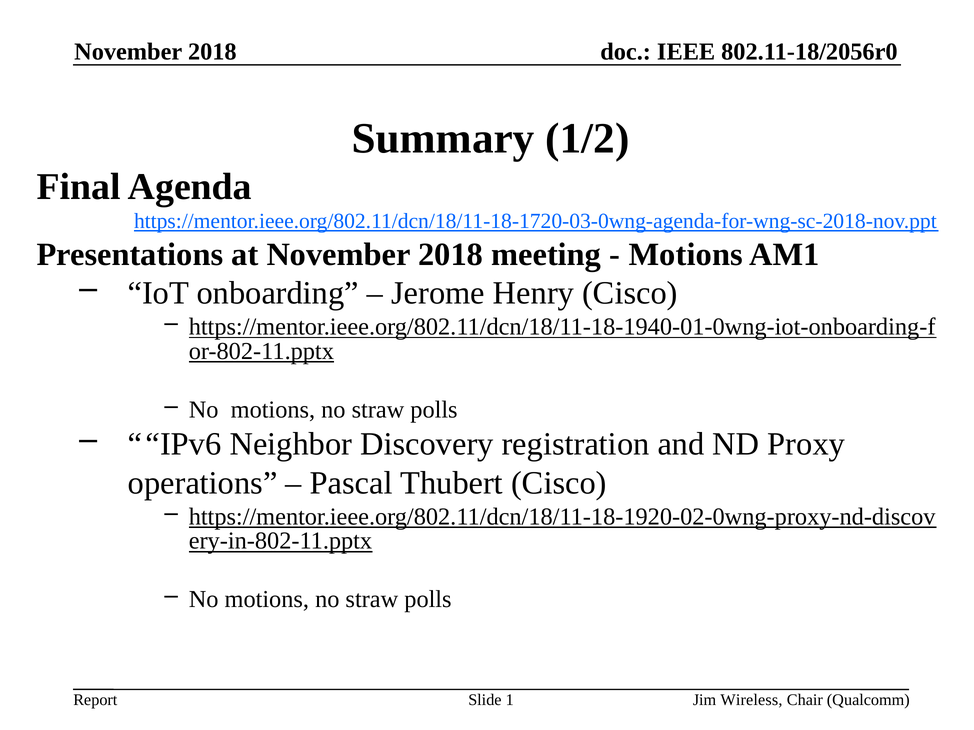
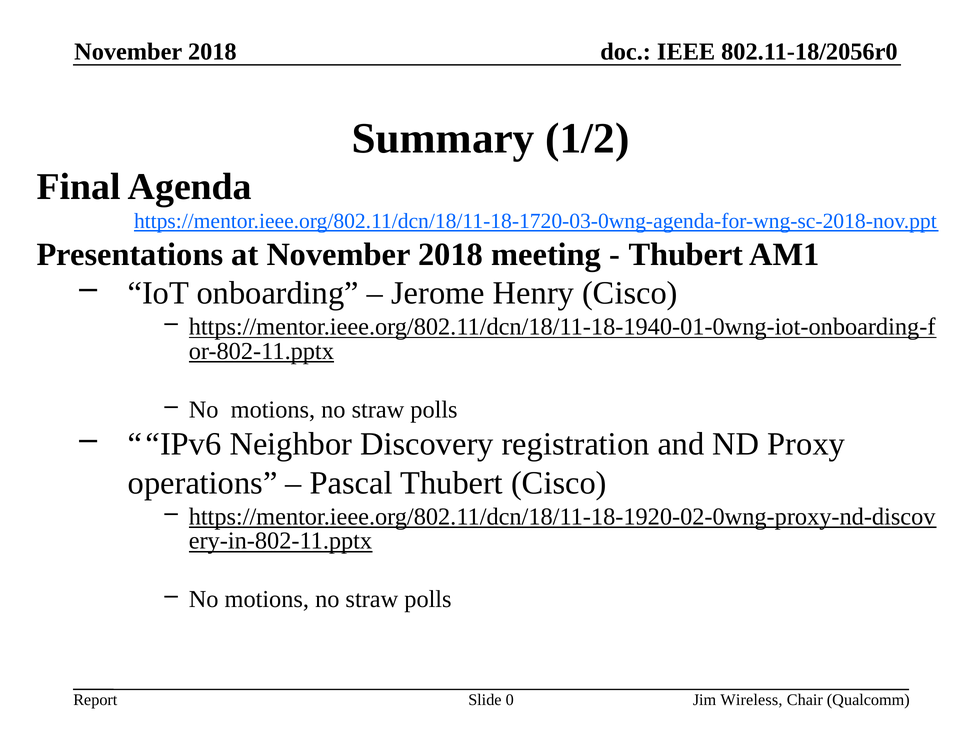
Motions at (686, 255): Motions -> Thubert
1: 1 -> 0
